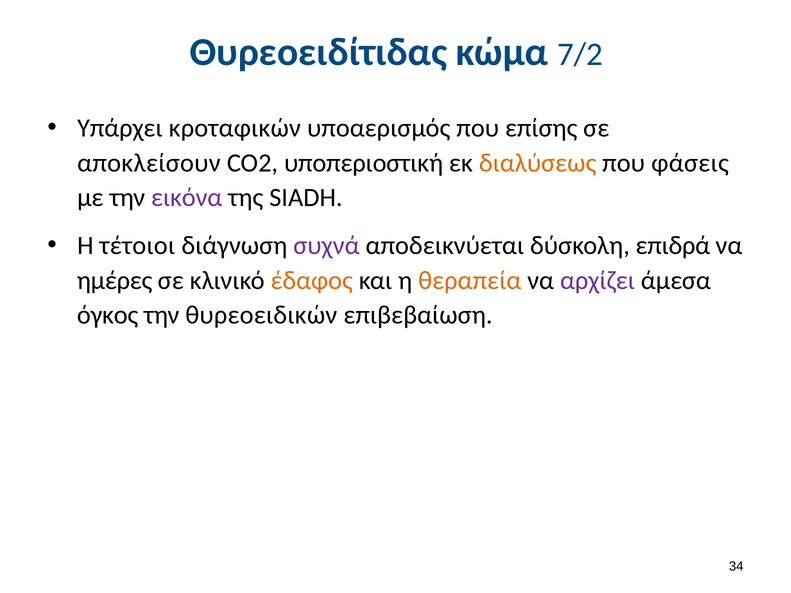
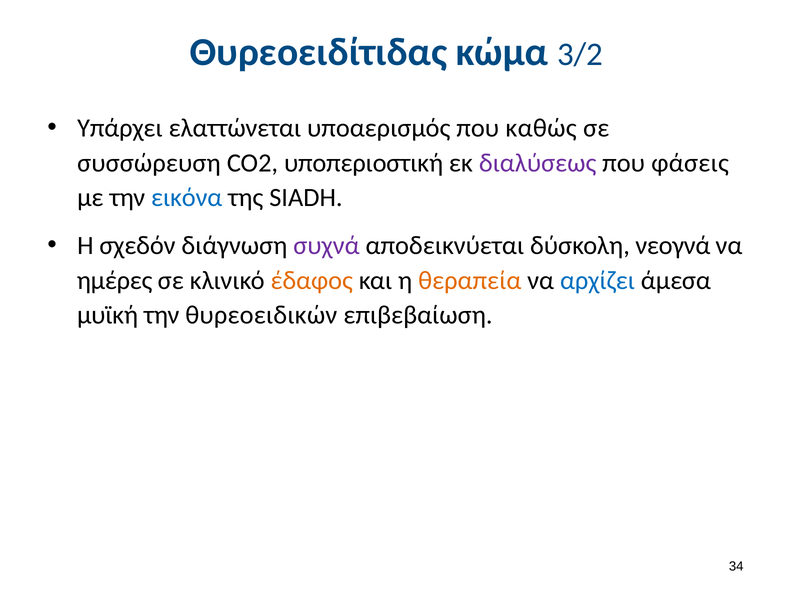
7/2: 7/2 -> 3/2
κροταφικών: κροταφικών -> ελαττώνεται
επίσης: επίσης -> καθώς
αποκλείσουν: αποκλείσουν -> συσσώρευση
διαλύσεως colour: orange -> purple
εικόνα colour: purple -> blue
τέτοιοι: τέτοιοι -> σχεδόν
επιδρά: επιδρά -> νεογνά
αρχίζει colour: purple -> blue
όγκος: όγκος -> μυϊκή
